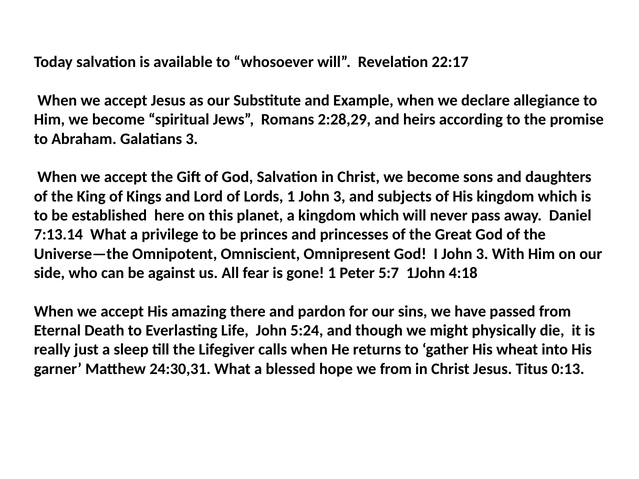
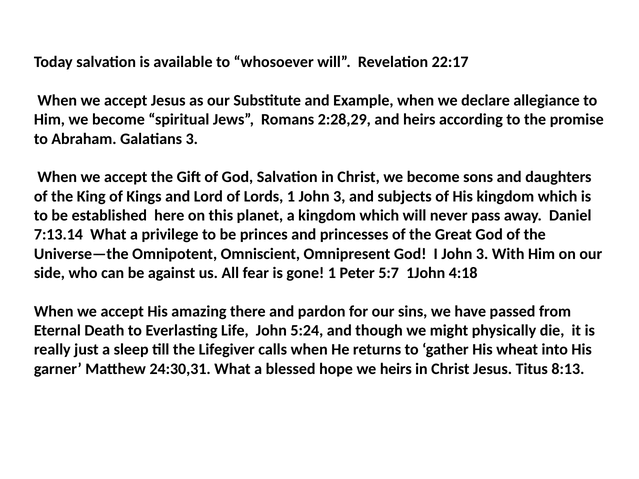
we from: from -> heirs
0:13: 0:13 -> 8:13
